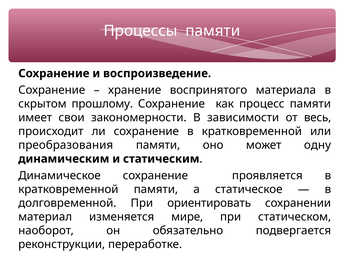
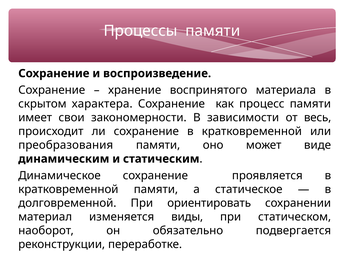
прошлому: прошлому -> характера
одну: одну -> виде
мире: мире -> виды
